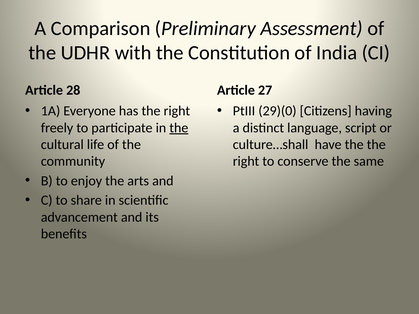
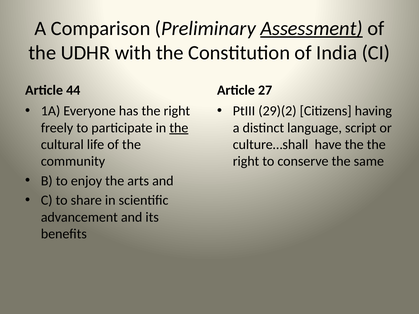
Assessment underline: none -> present
28: 28 -> 44
29)(0: 29)(0 -> 29)(2
